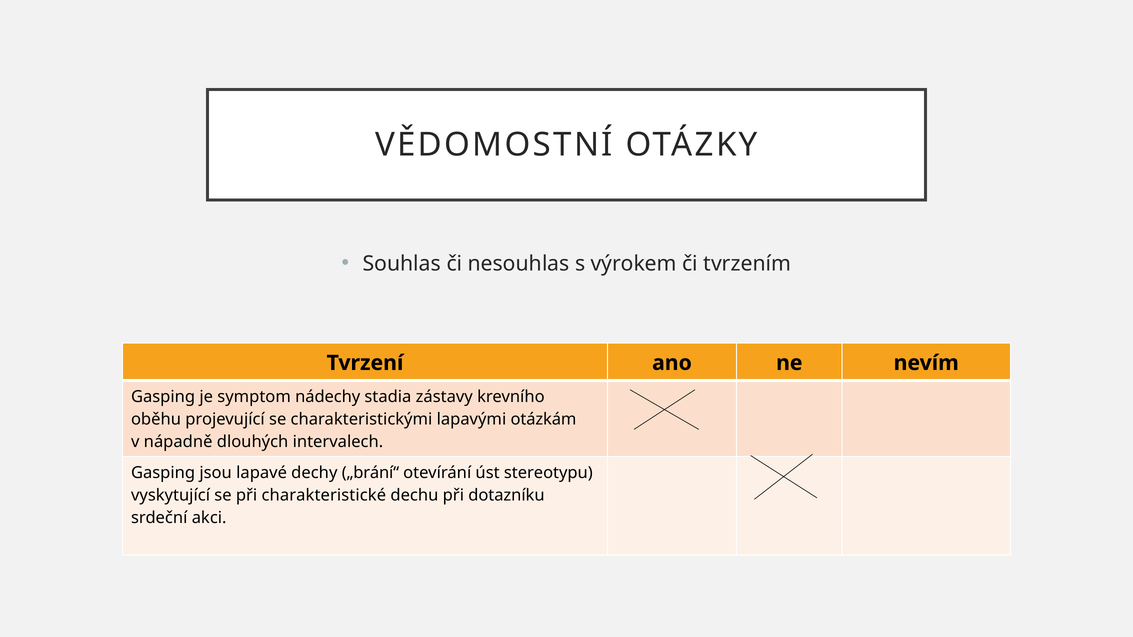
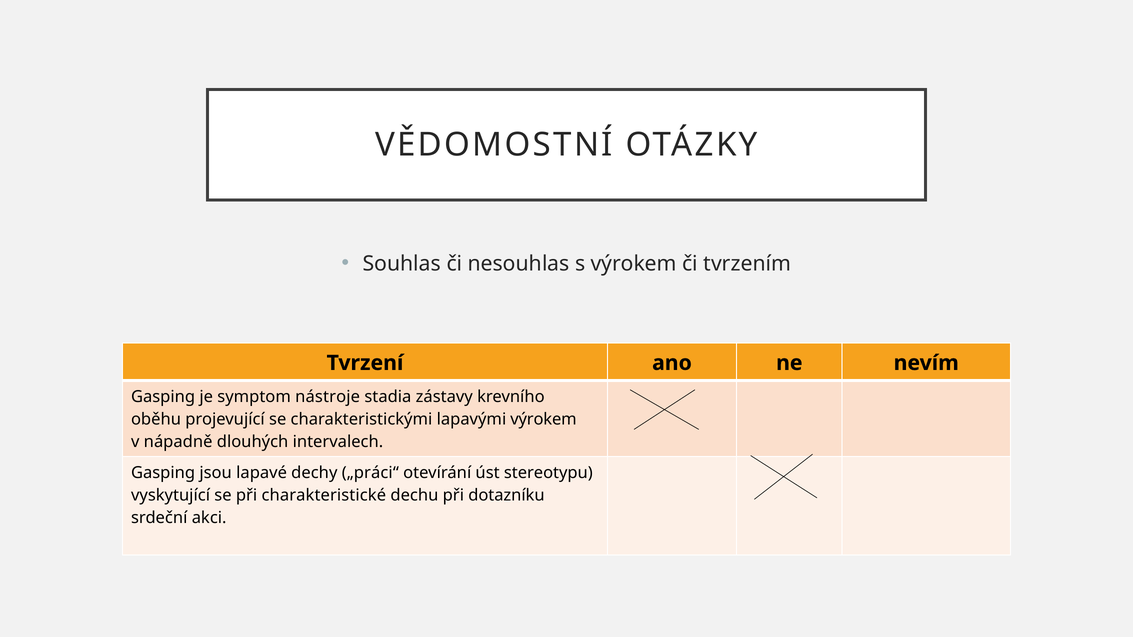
nádechy: nádechy -> nástroje
lapavými otázkám: otázkám -> výrokem
„brání“: „brání“ -> „práci“
